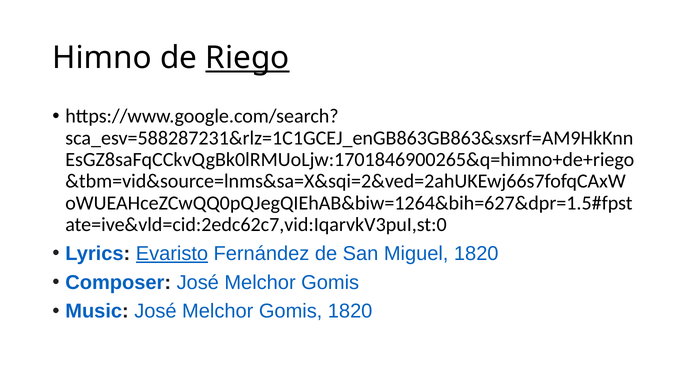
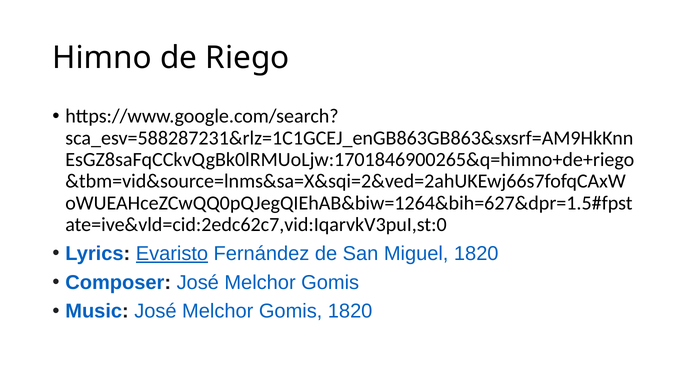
Riego underline: present -> none
